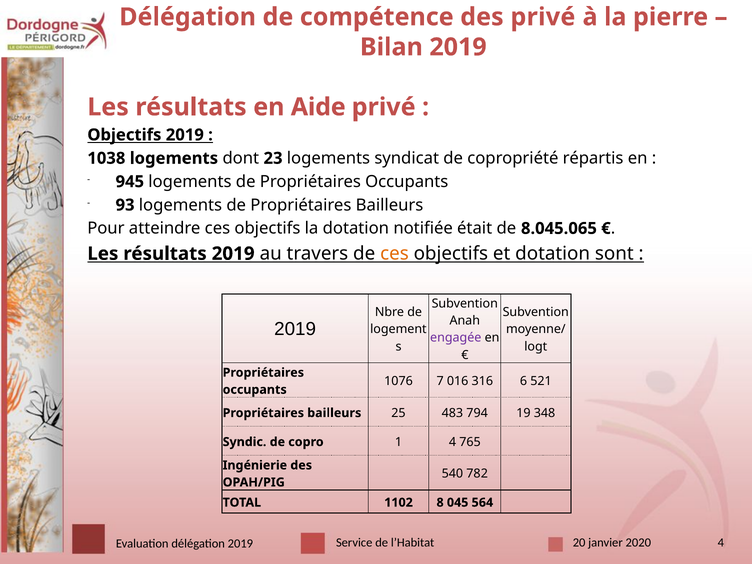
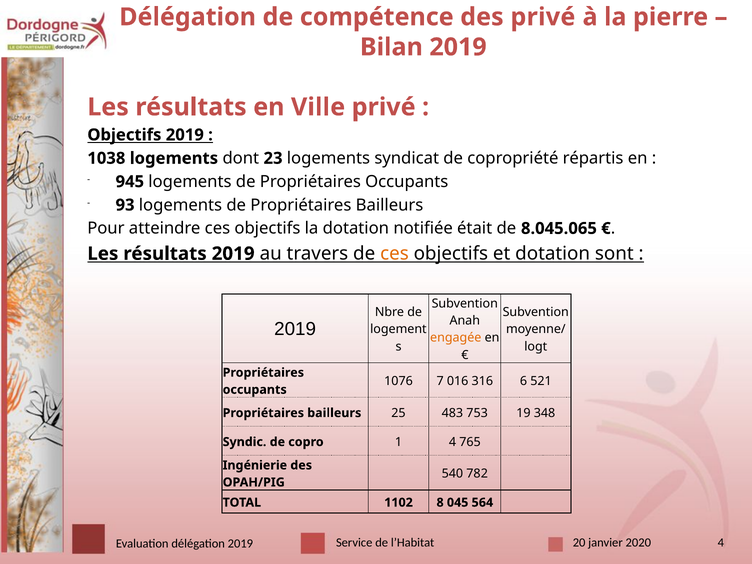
Aide: Aide -> Ville
engagée colour: purple -> orange
794: 794 -> 753
